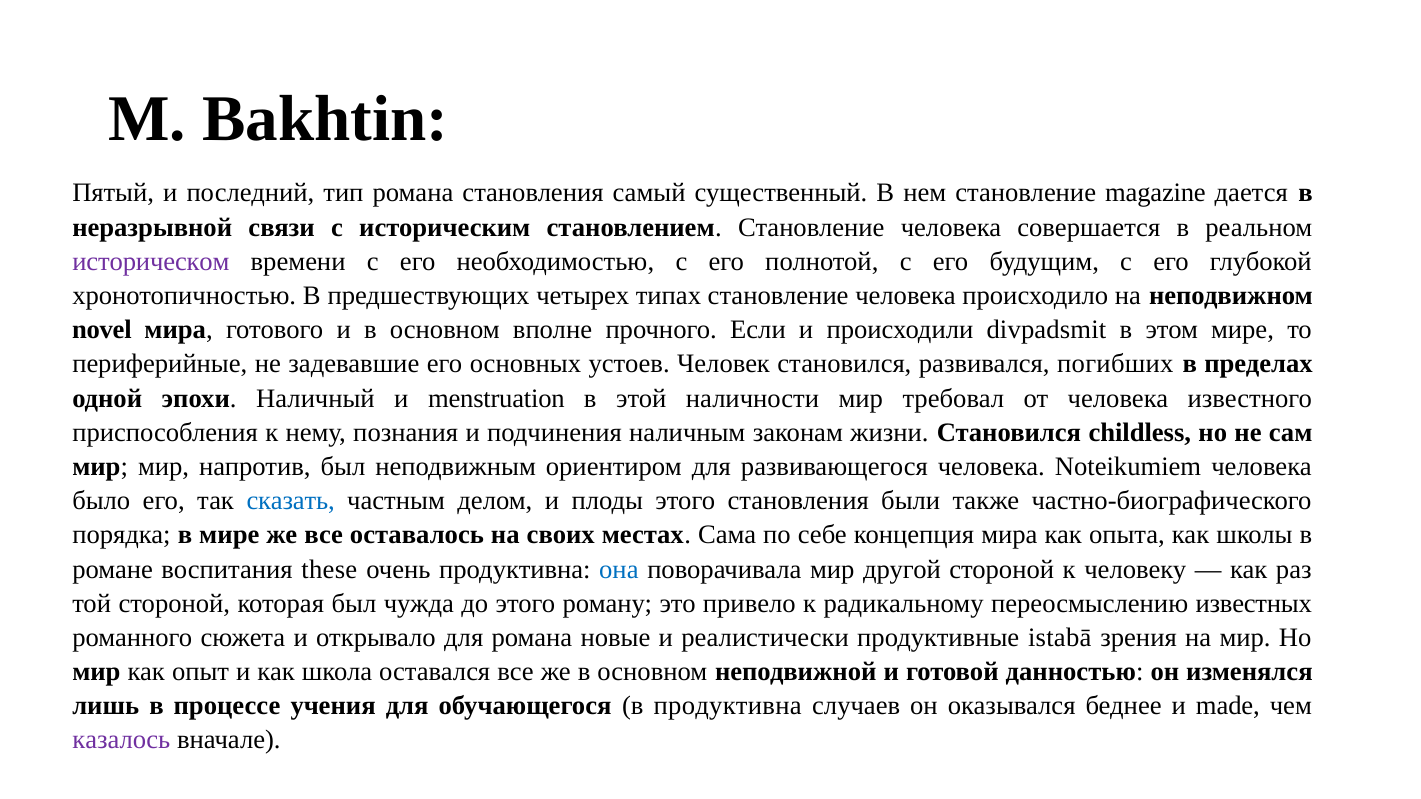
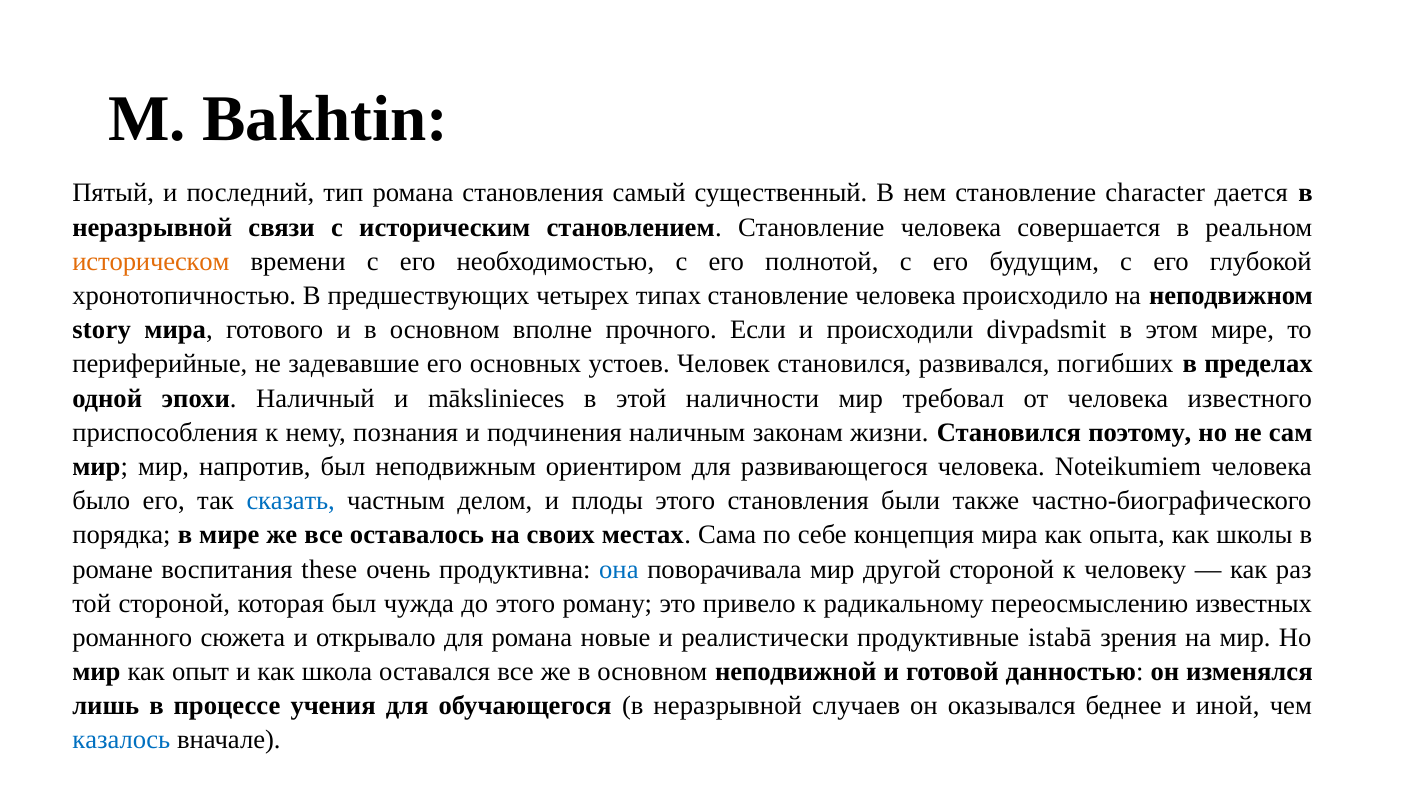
magazine: magazine -> character
историческом colour: purple -> orange
novel: novel -> story
menstruation: menstruation -> mākslinieces
childless: childless -> поэтому
обучающегося в продуктивна: продуктивна -> неразрывной
made: made -> иной
казалось colour: purple -> blue
